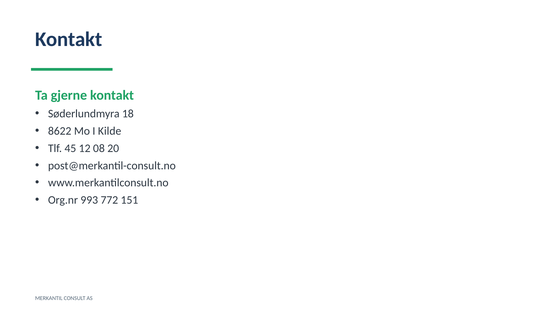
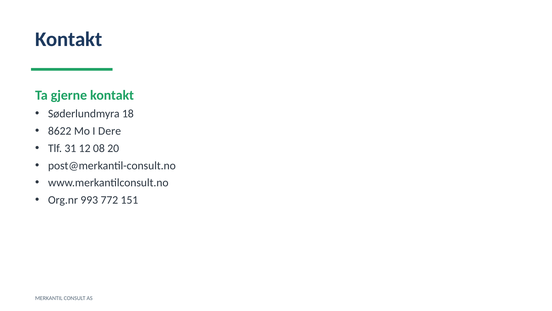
Kilde: Kilde -> Dere
45: 45 -> 31
